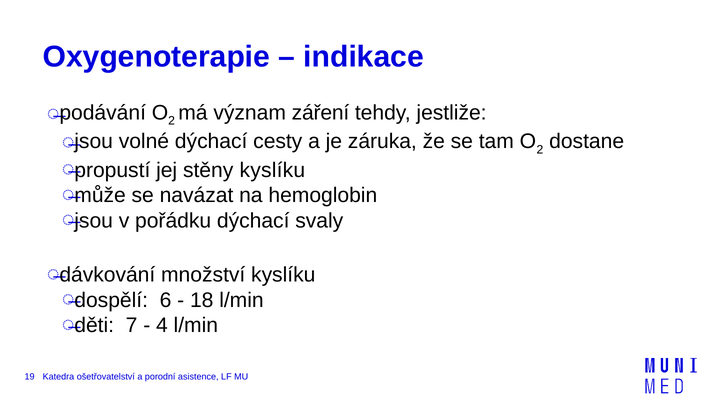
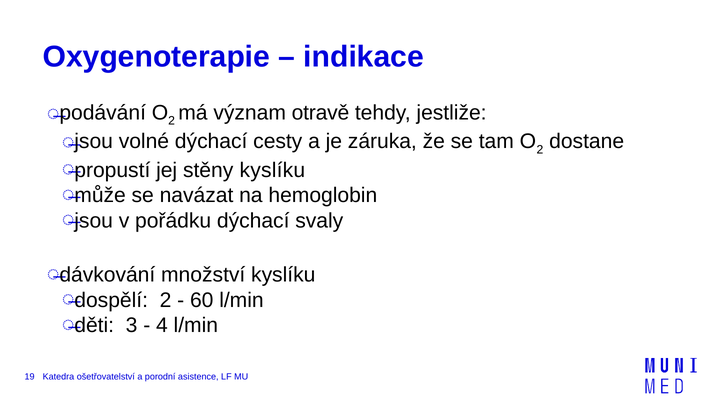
záření: záření -> otravě
dospělí 6: 6 -> 2
18: 18 -> 60
7: 7 -> 3
